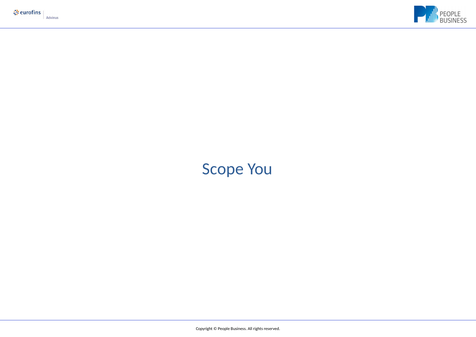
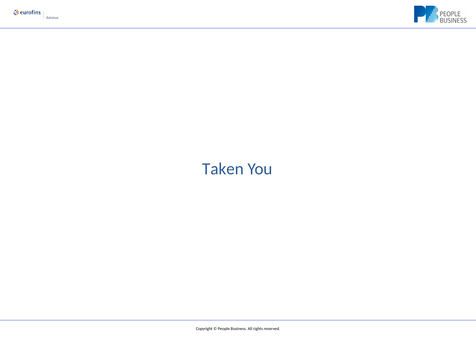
Scope: Scope -> Taken
